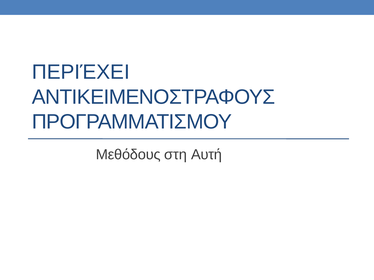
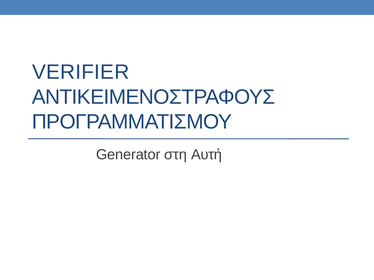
ΠΕΡΙΈΧΕΙ: ΠΕΡΙΈΧΕΙ -> VERIFIER
Μεθόδους: Μεθόδους -> Generator
